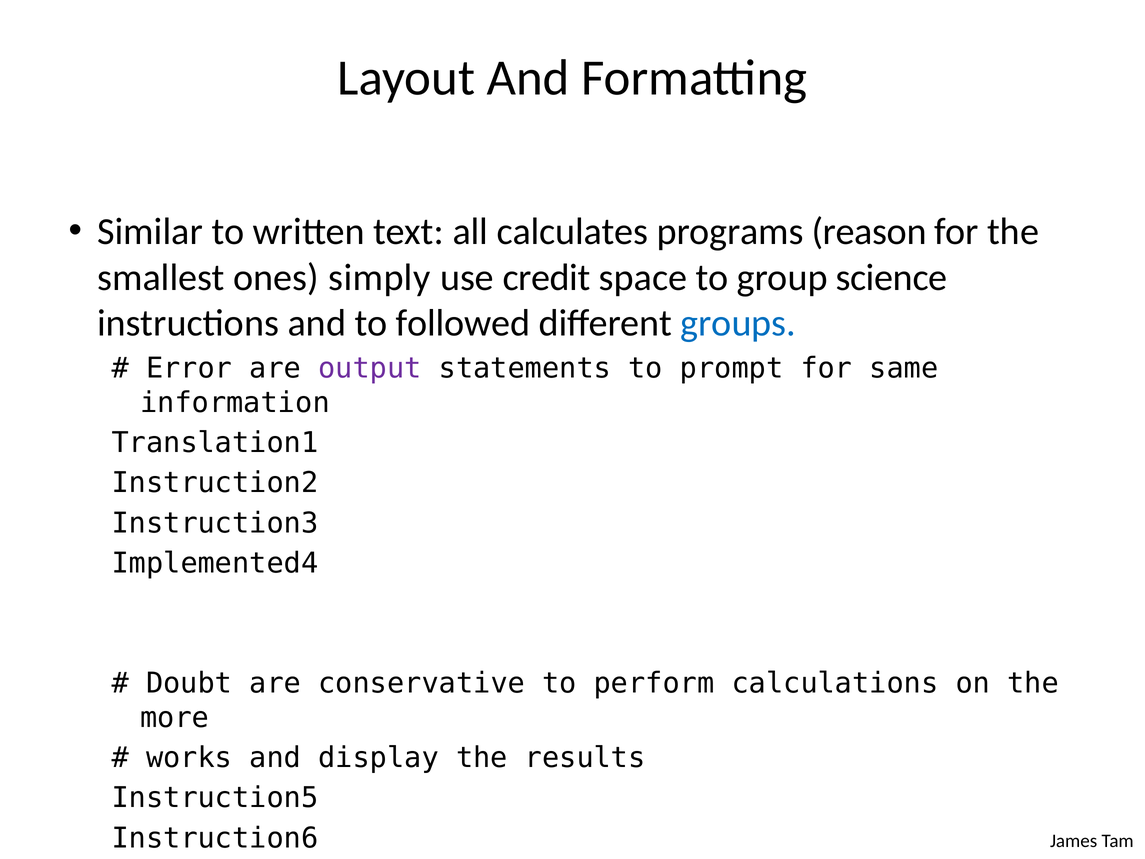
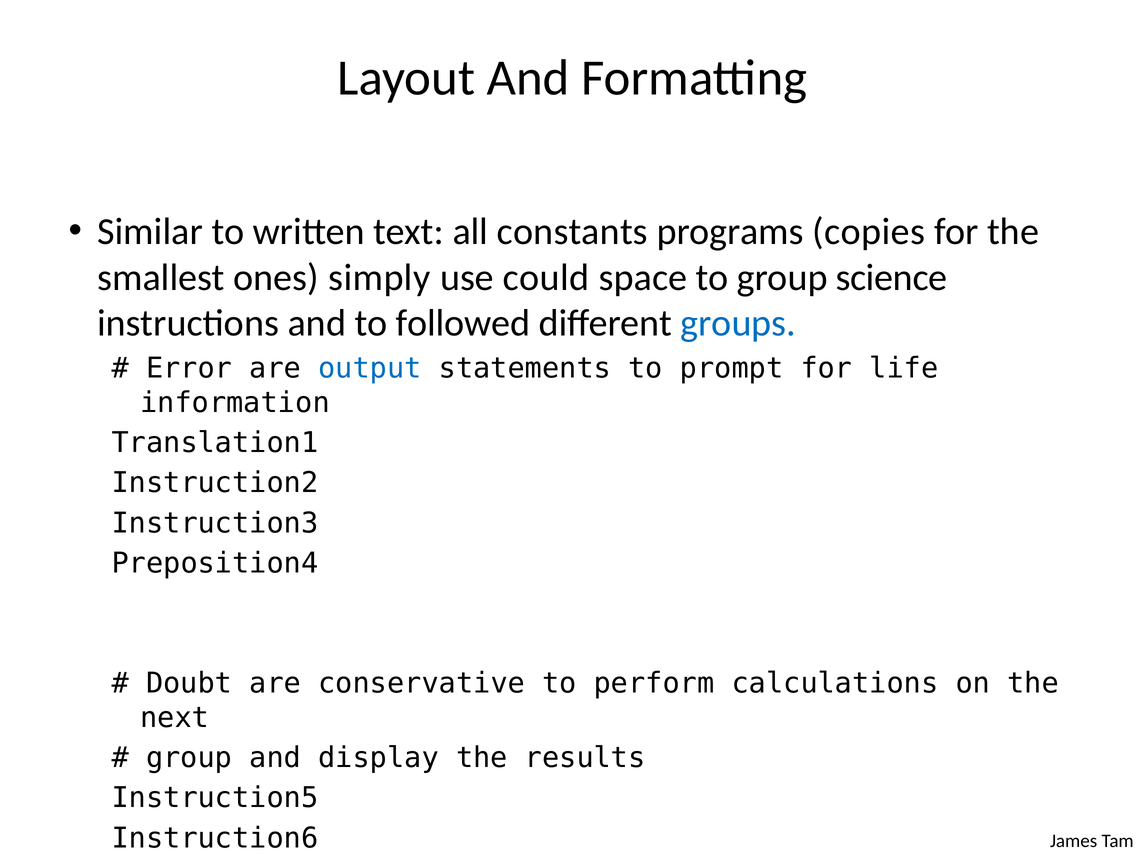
calculates: calculates -> constants
reason: reason -> copies
credit: credit -> could
output colour: purple -> blue
same: same -> life
Implemented4: Implemented4 -> Preposition4
more: more -> next
works at (189, 758): works -> group
